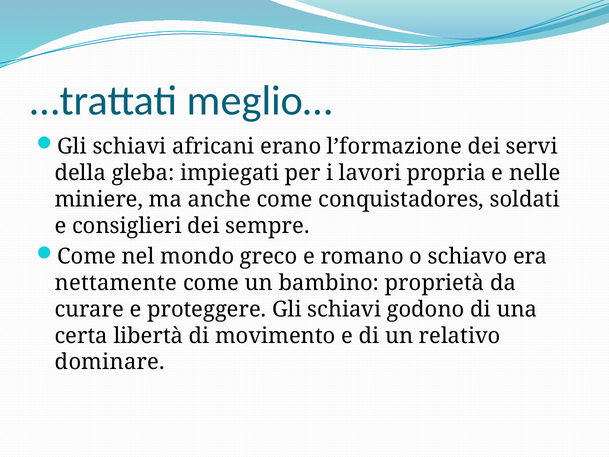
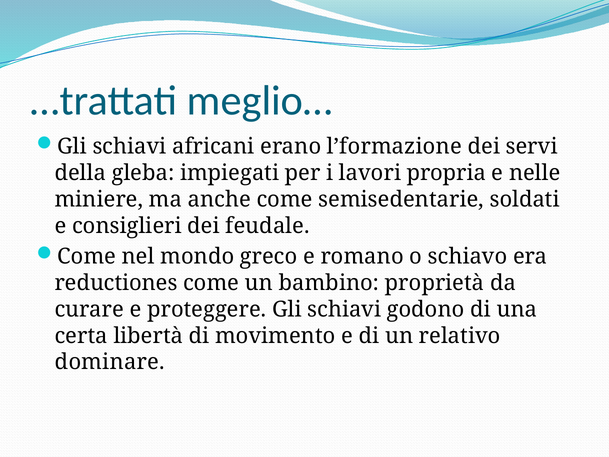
conquistadores: conquistadores -> semisedentarie
sempre: sempre -> feudale
nettamente: nettamente -> reductiones
